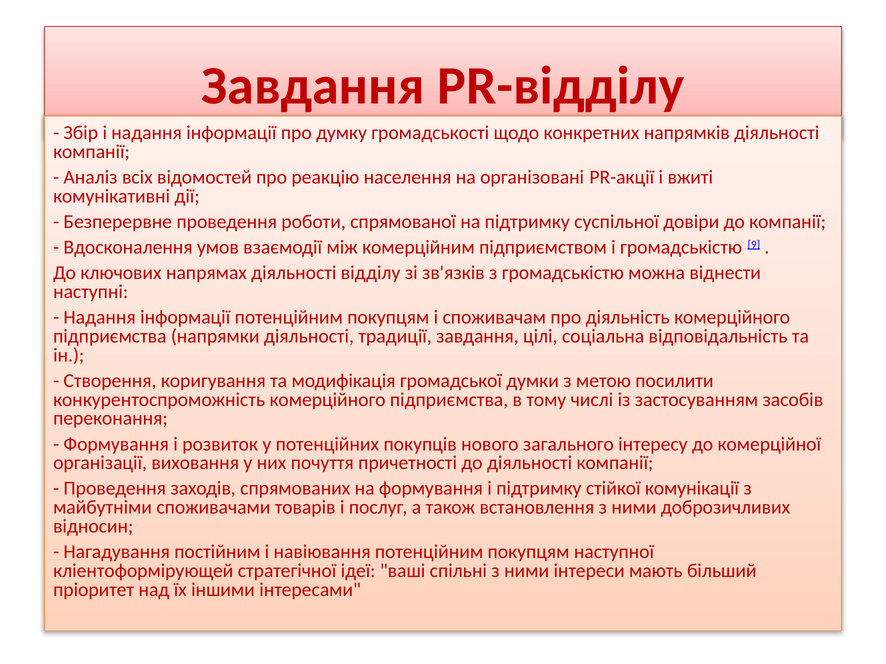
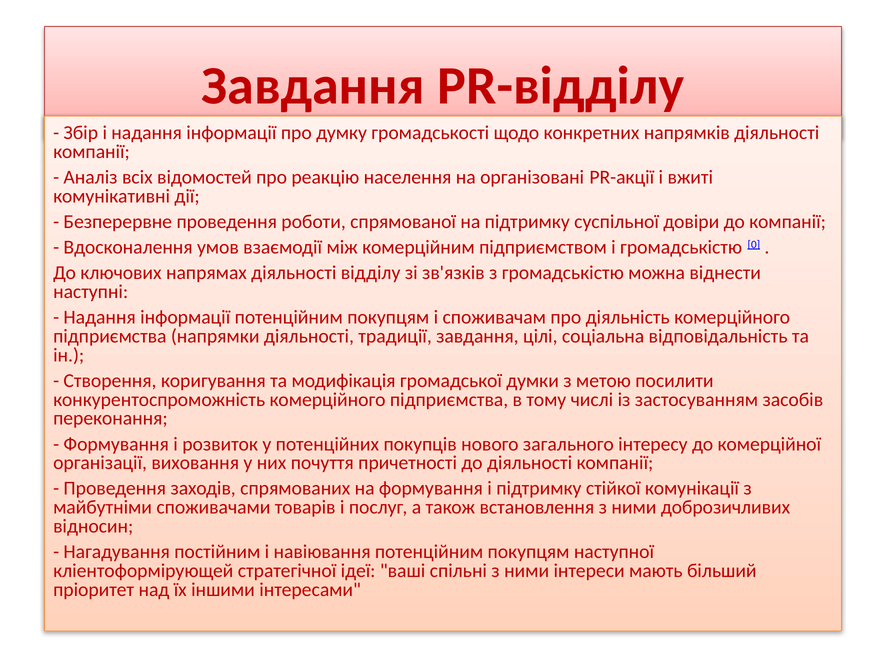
9: 9 -> 0
